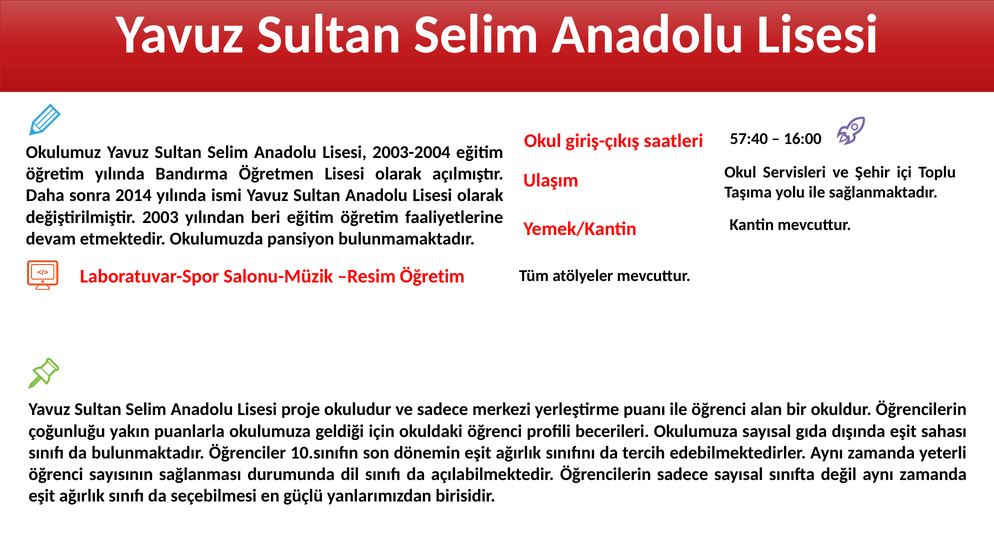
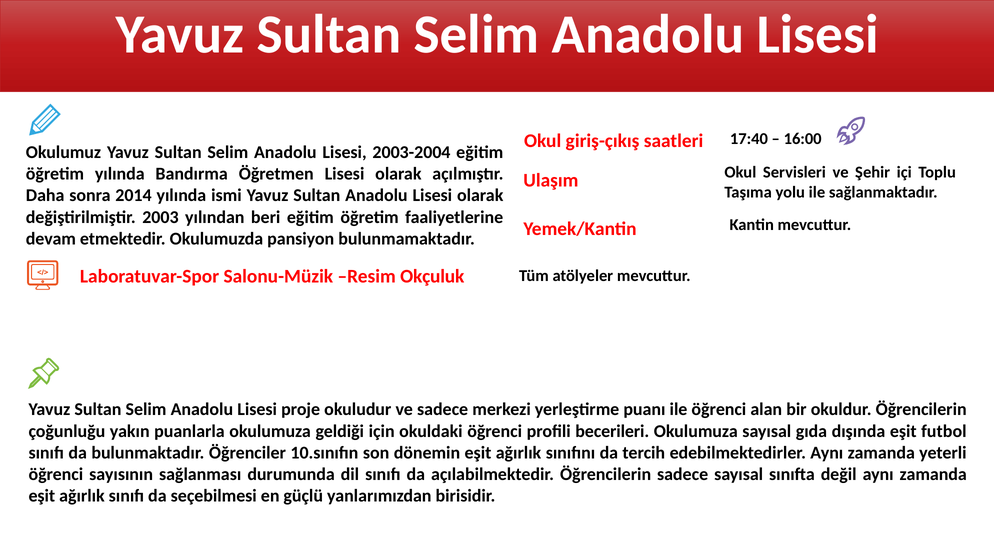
57:40: 57:40 -> 17:40
Resim Öğretim: Öğretim -> Okçuluk
sahası: sahası -> futbol
